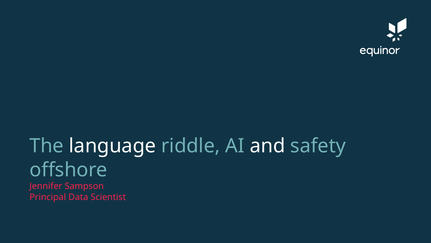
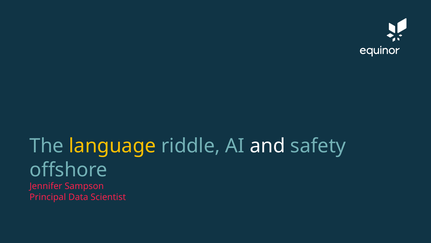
language colour: white -> yellow
